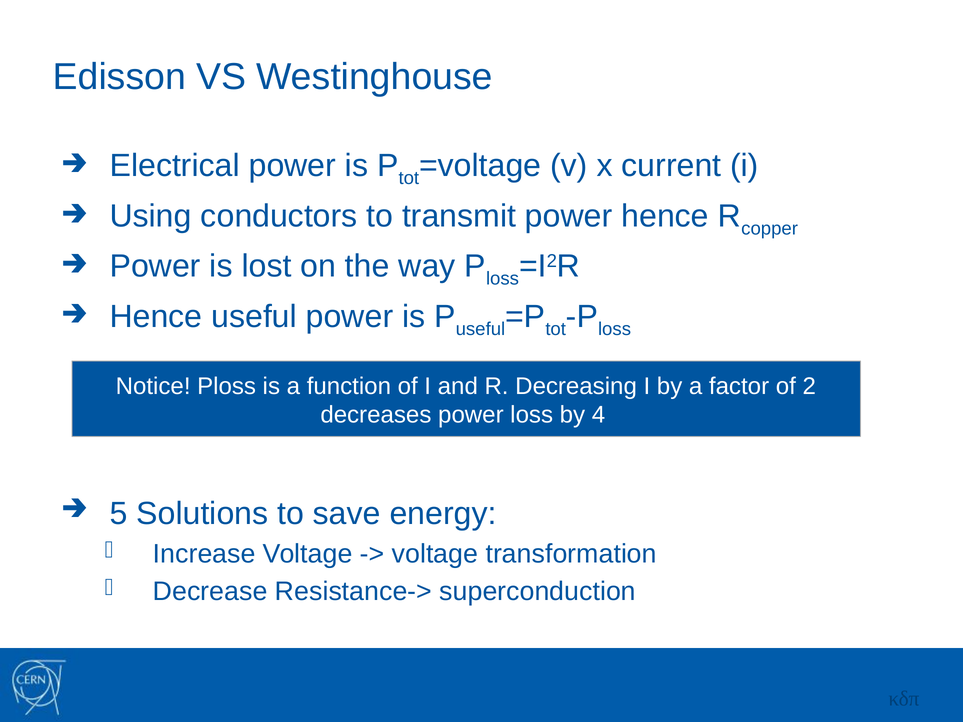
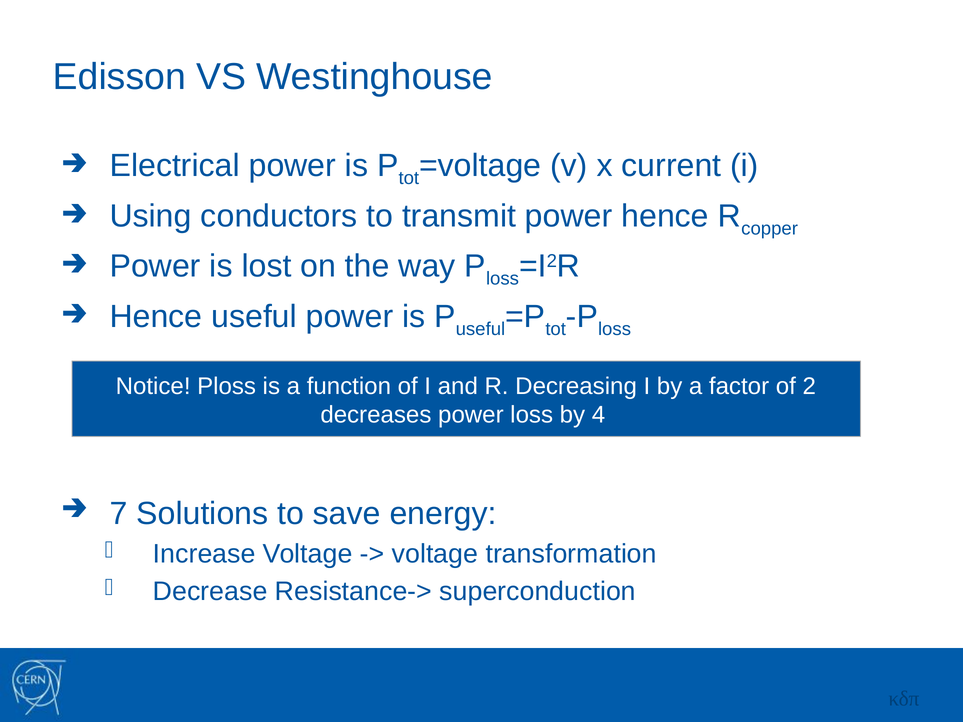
5: 5 -> 7
